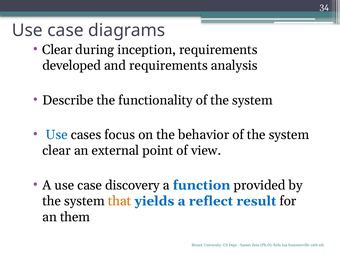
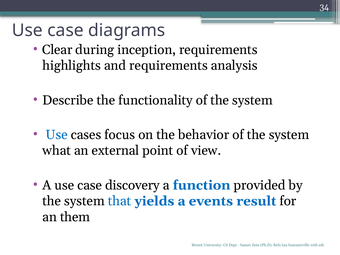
developed: developed -> highlights
clear at (57, 151): clear -> what
that colour: orange -> blue
reflect: reflect -> events
